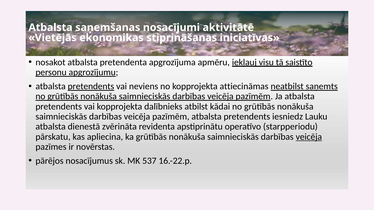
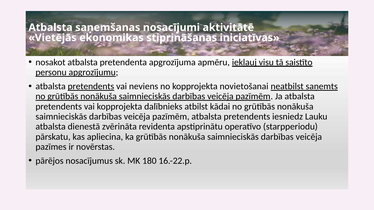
attiecināmas: attiecināmas -> novietošanai
veicēja at (309, 137) underline: present -> none
537: 537 -> 180
